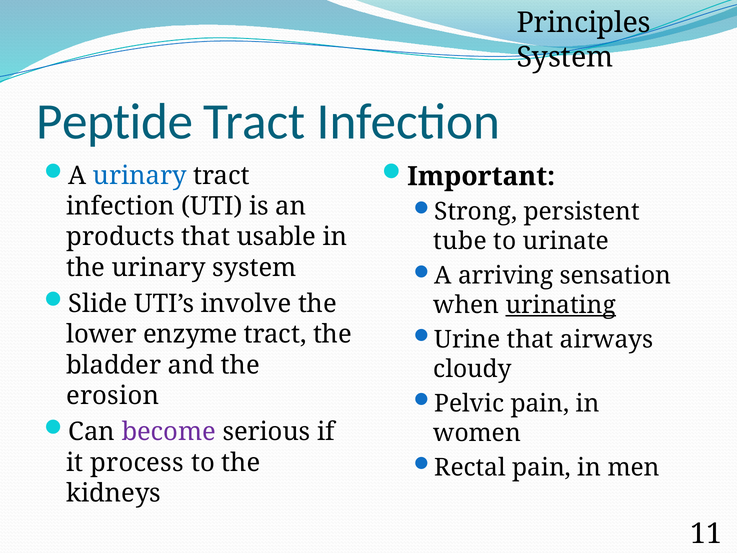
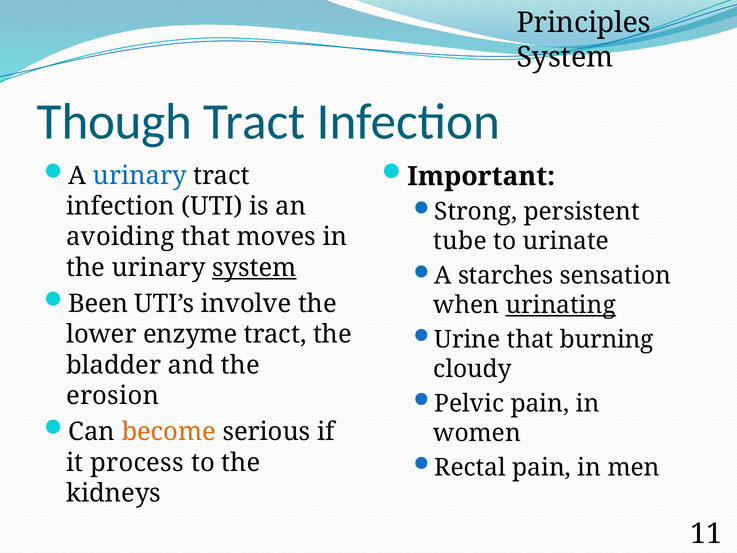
Peptide: Peptide -> Though
products: products -> avoiding
usable: usable -> moves
system at (254, 268) underline: none -> present
arriving: arriving -> starches
Slide: Slide -> Been
airways: airways -> burning
become colour: purple -> orange
